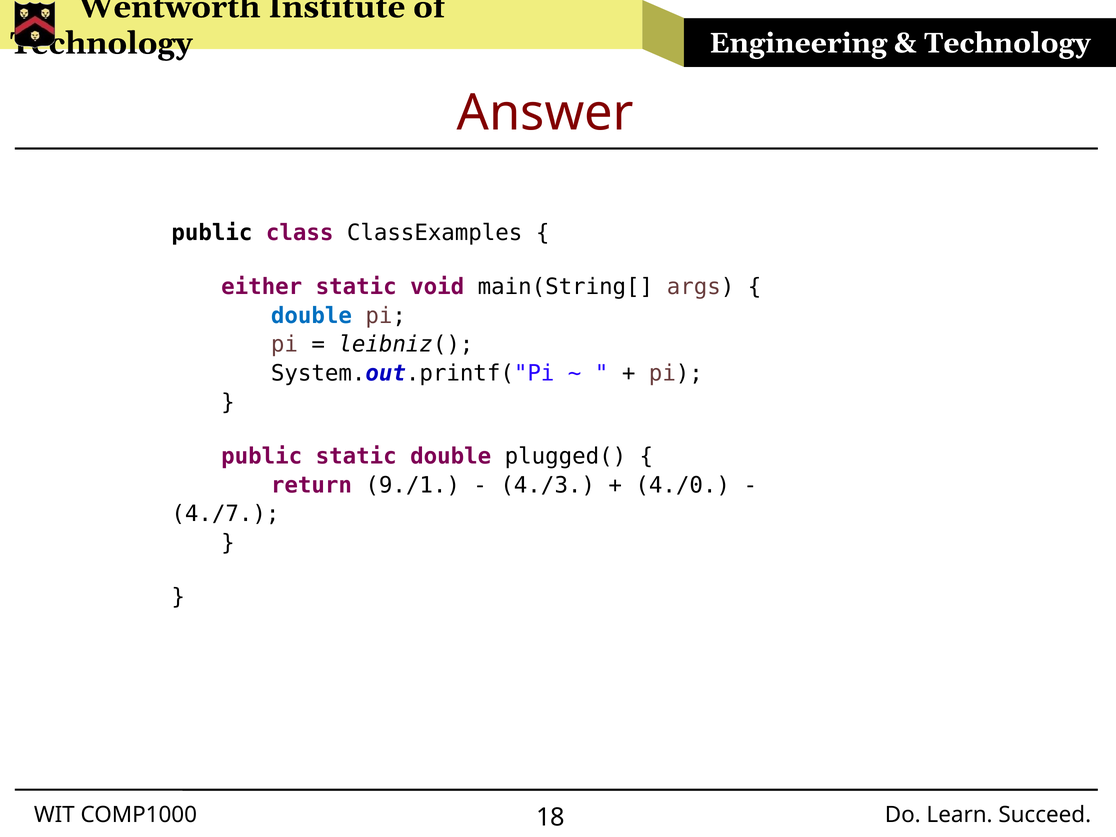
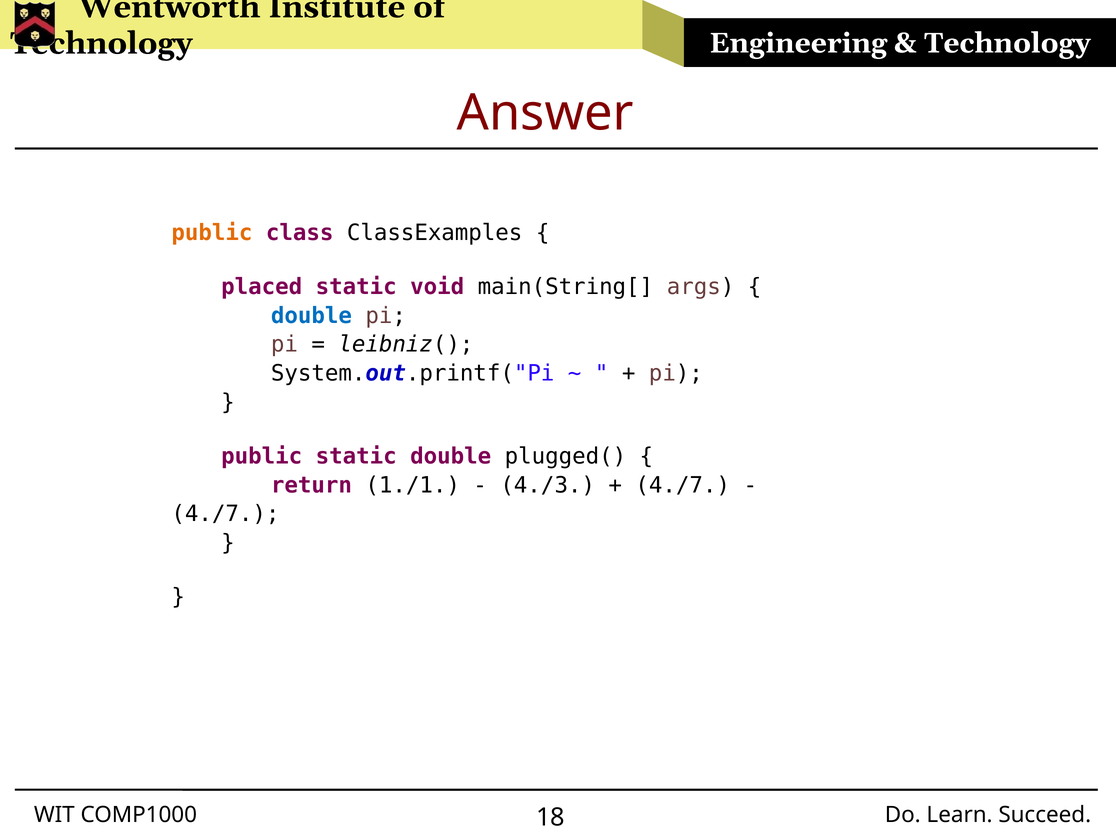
public at (212, 233) colour: black -> orange
either: either -> placed
9./1: 9./1 -> 1./1
4./0 at (683, 485): 4./0 -> 4./7
